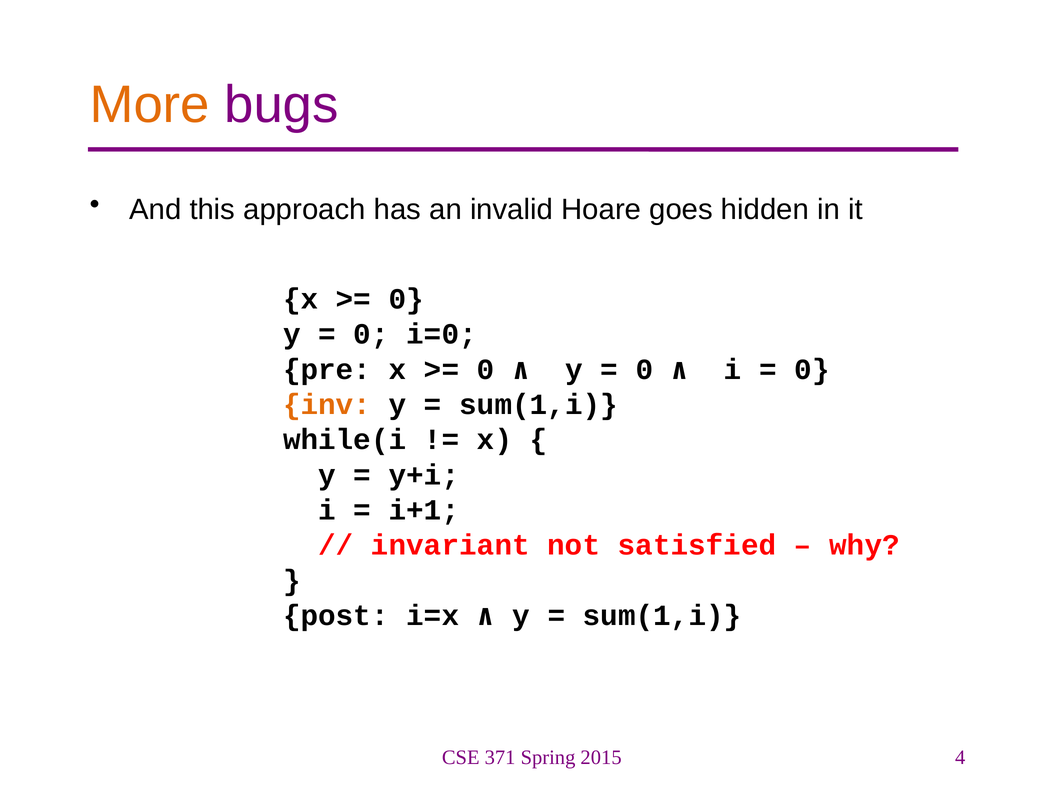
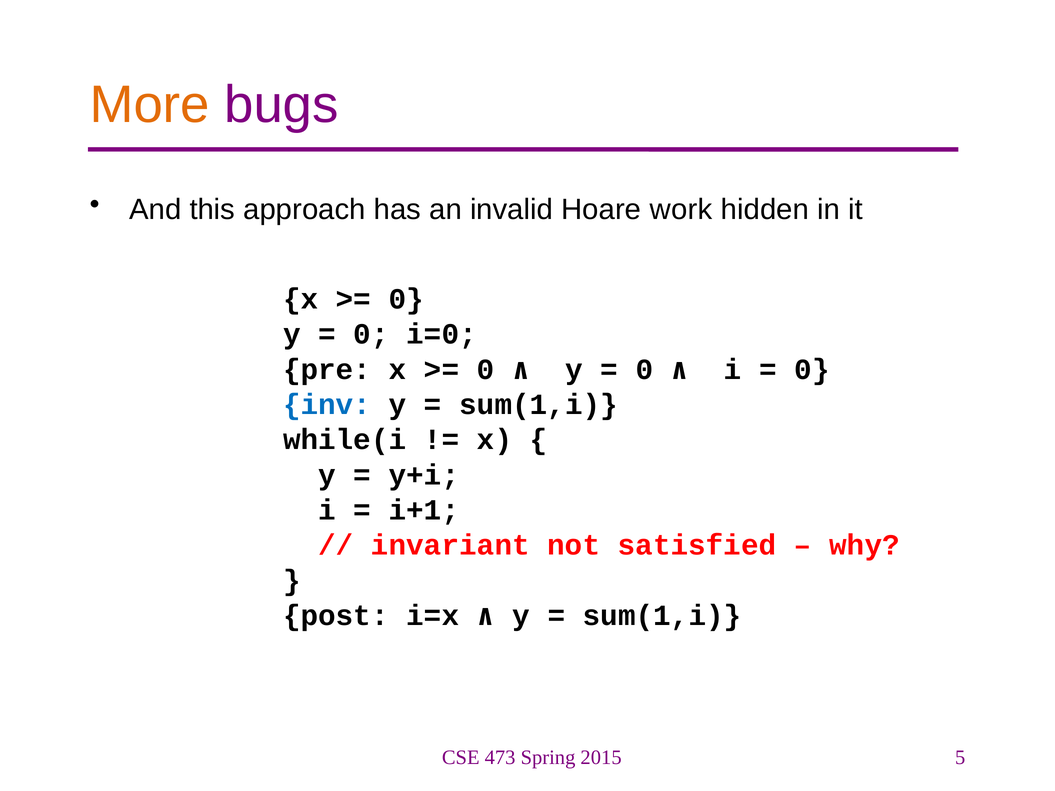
goes: goes -> work
inv colour: orange -> blue
371: 371 -> 473
4: 4 -> 5
